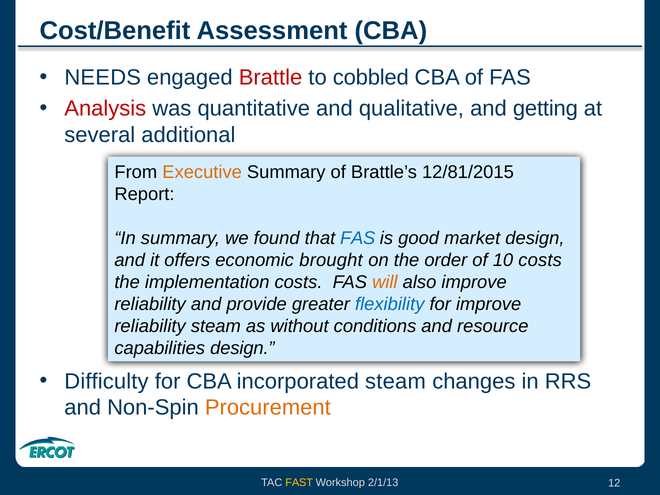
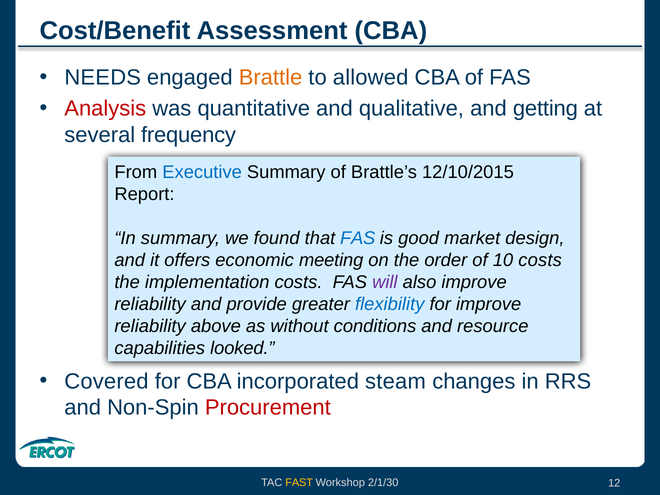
Brattle colour: red -> orange
cobbled: cobbled -> allowed
additional: additional -> frequency
Executive colour: orange -> blue
12/81/2015: 12/81/2015 -> 12/10/2015
brought: brought -> meeting
will colour: orange -> purple
reliability steam: steam -> above
capabilities design: design -> looked
Difficulty: Difficulty -> Covered
Procurement colour: orange -> red
2/1/13: 2/1/13 -> 2/1/30
